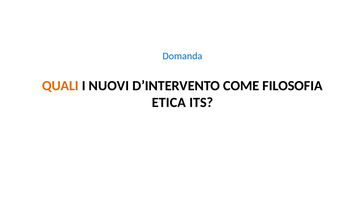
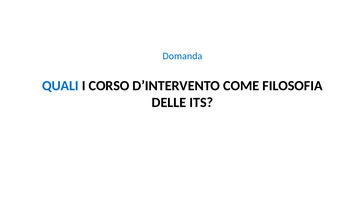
QUALI colour: orange -> blue
NUOVI: NUOVI -> CORSO
ETICA: ETICA -> DELLE
